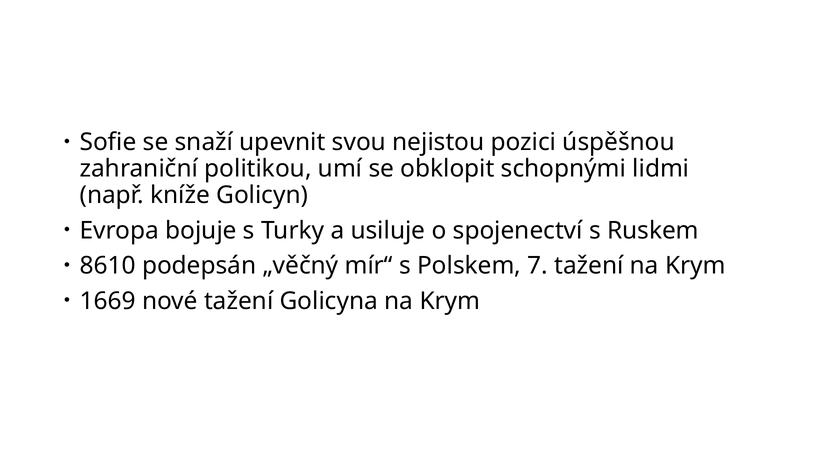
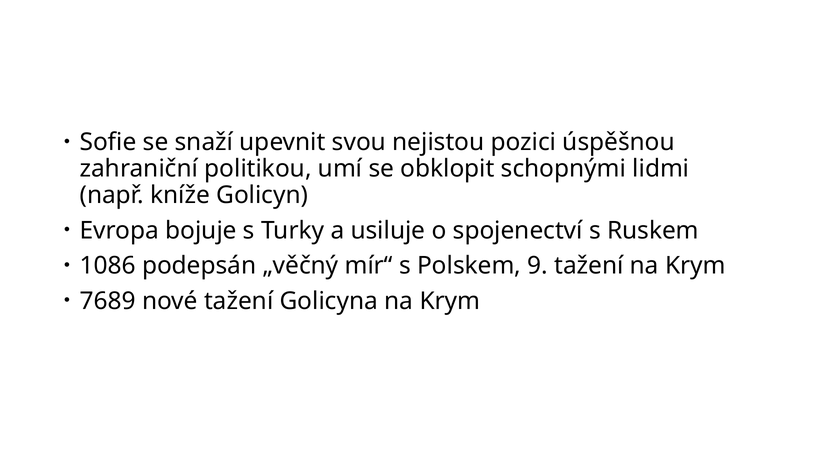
8610: 8610 -> 1086
7: 7 -> 9
1669: 1669 -> 7689
